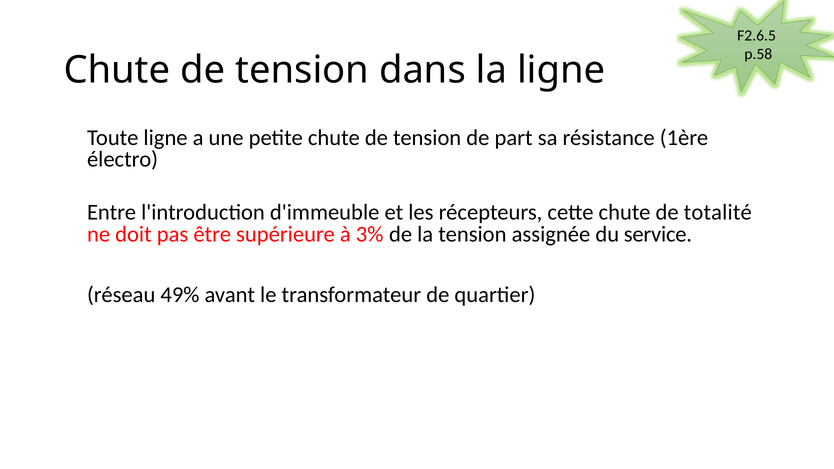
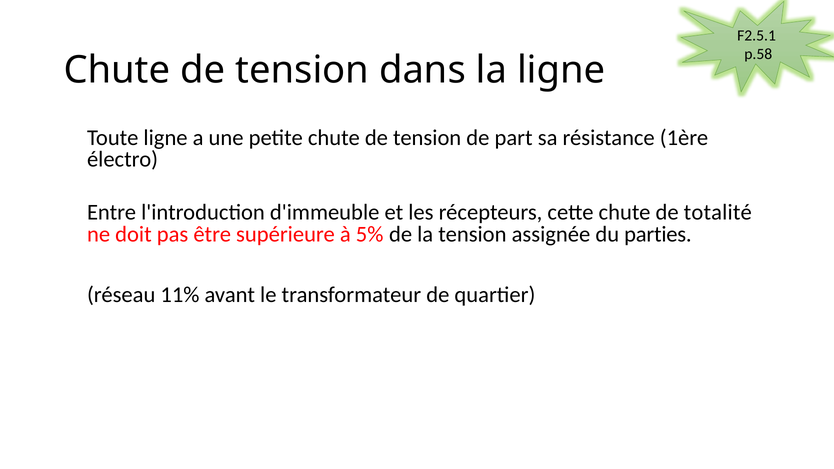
F2.6.5: F2.6.5 -> F2.5.1
3%: 3% -> 5%
service: service -> parties
49%: 49% -> 11%
